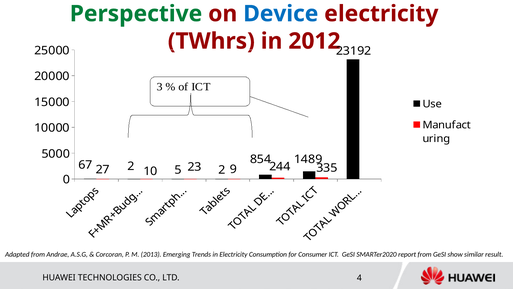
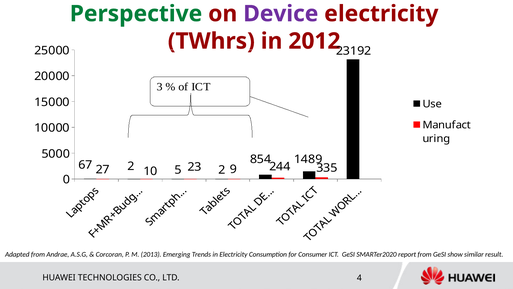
Device colour: blue -> purple
